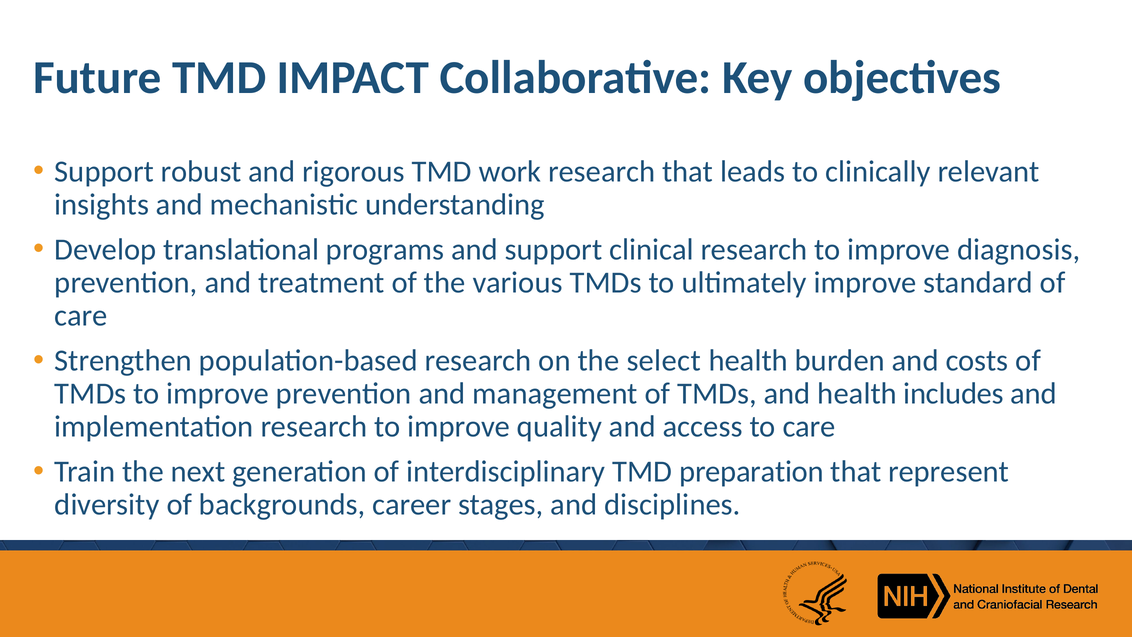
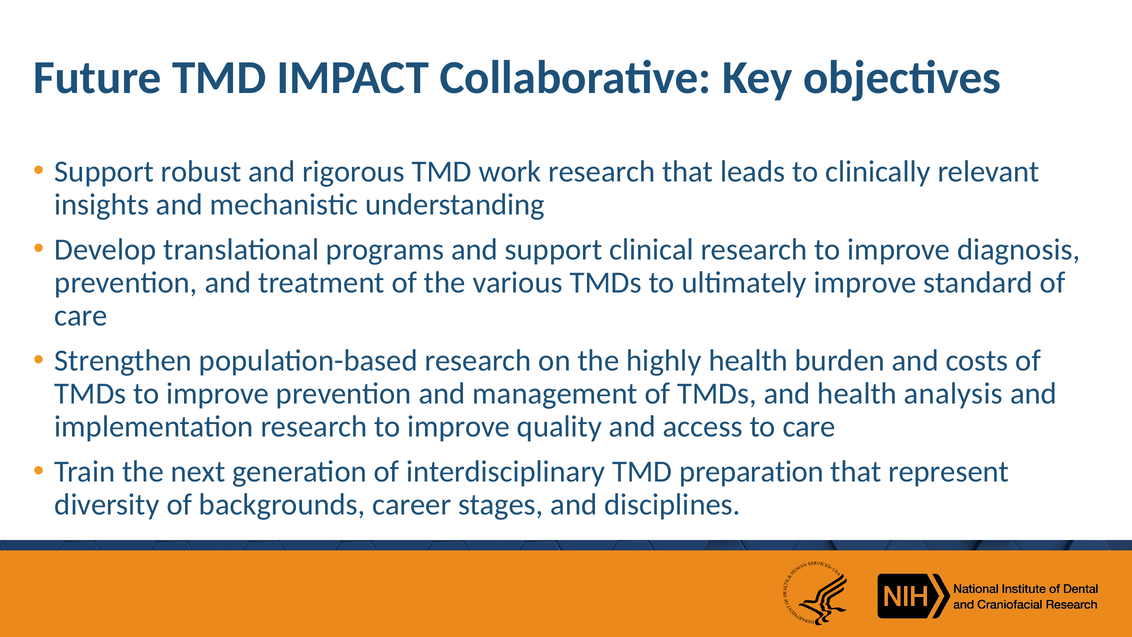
select: select -> highly
includes: includes -> analysis
